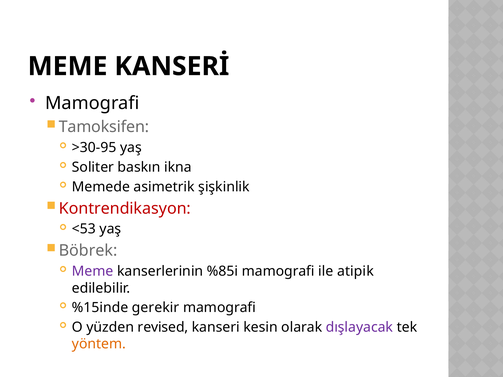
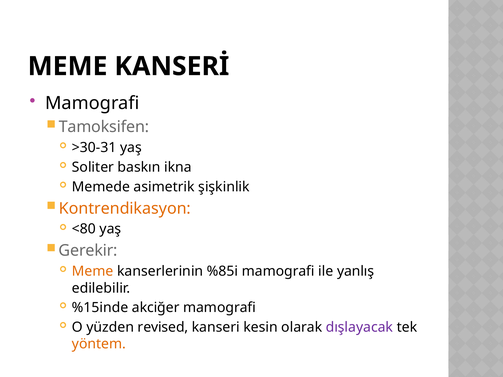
>30-95: >30-95 -> >30-31
Kontrendikasyon colour: red -> orange
<53: <53 -> <80
Böbrek: Böbrek -> Gerekir
Meme at (93, 272) colour: purple -> orange
atipik: atipik -> yanlış
gerekir: gerekir -> akciğer
